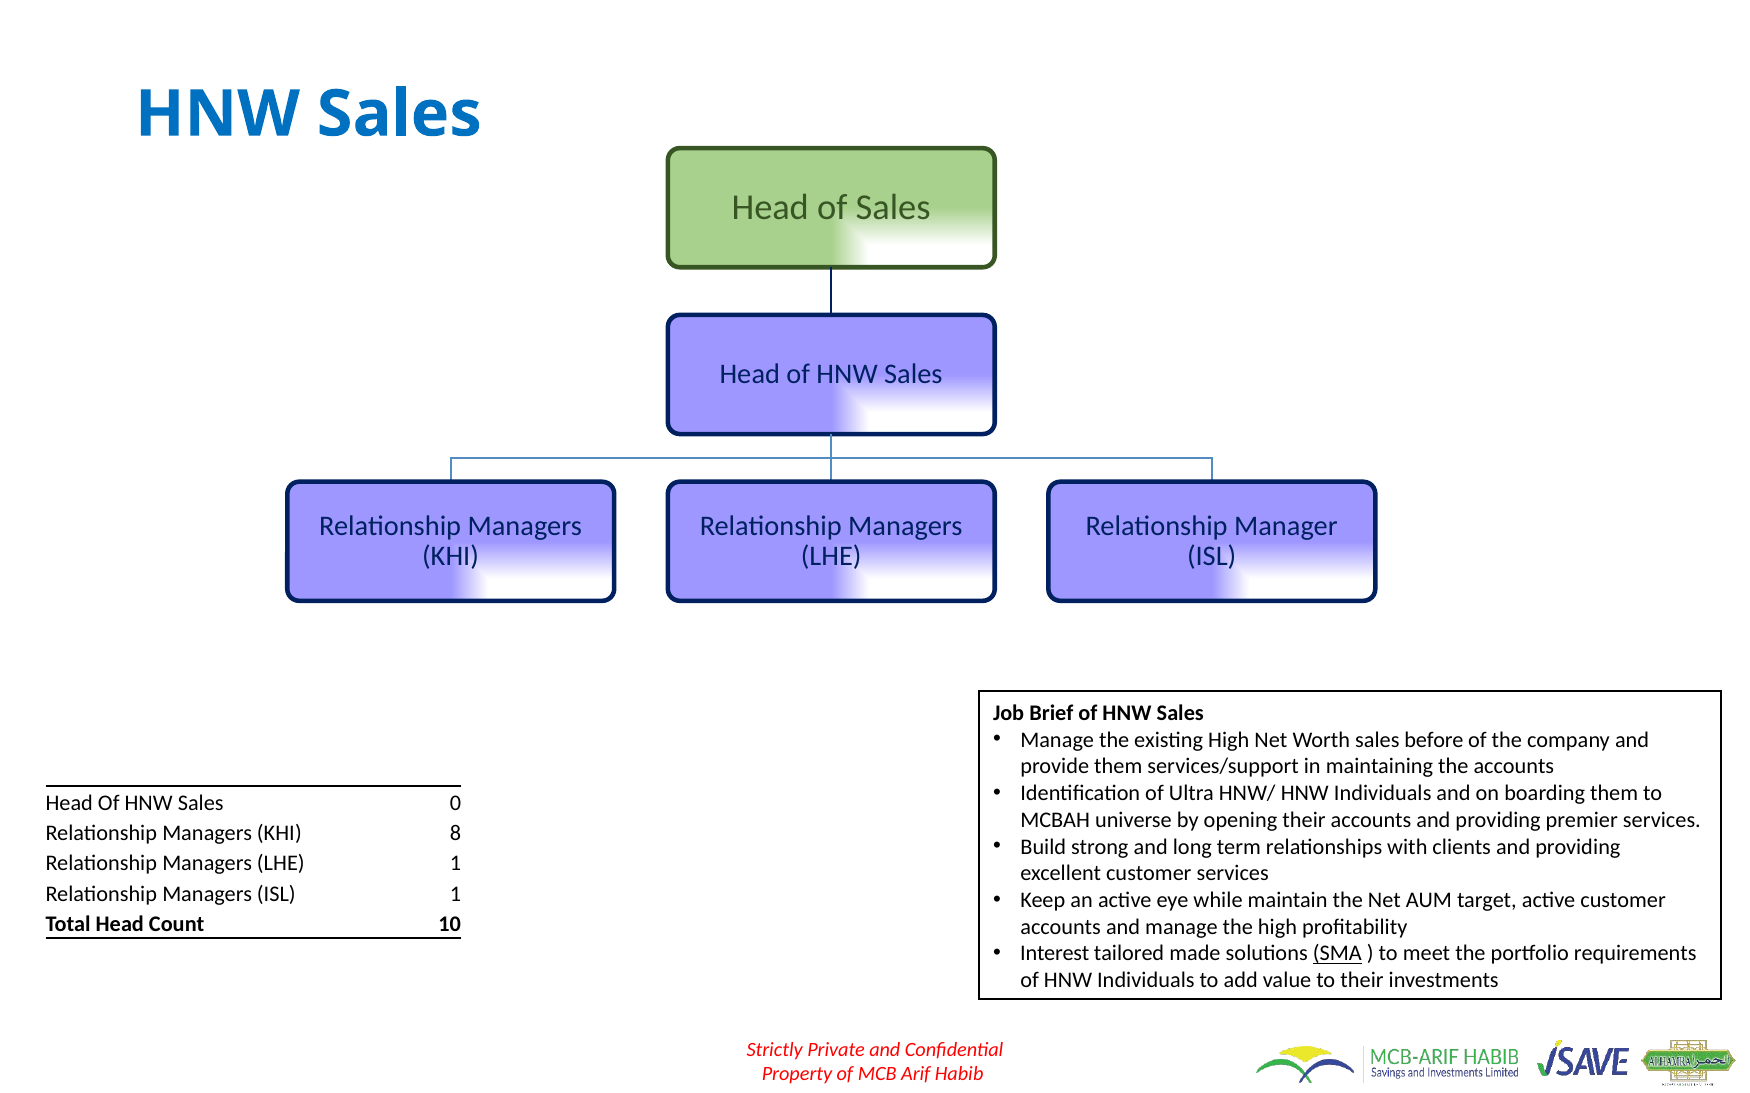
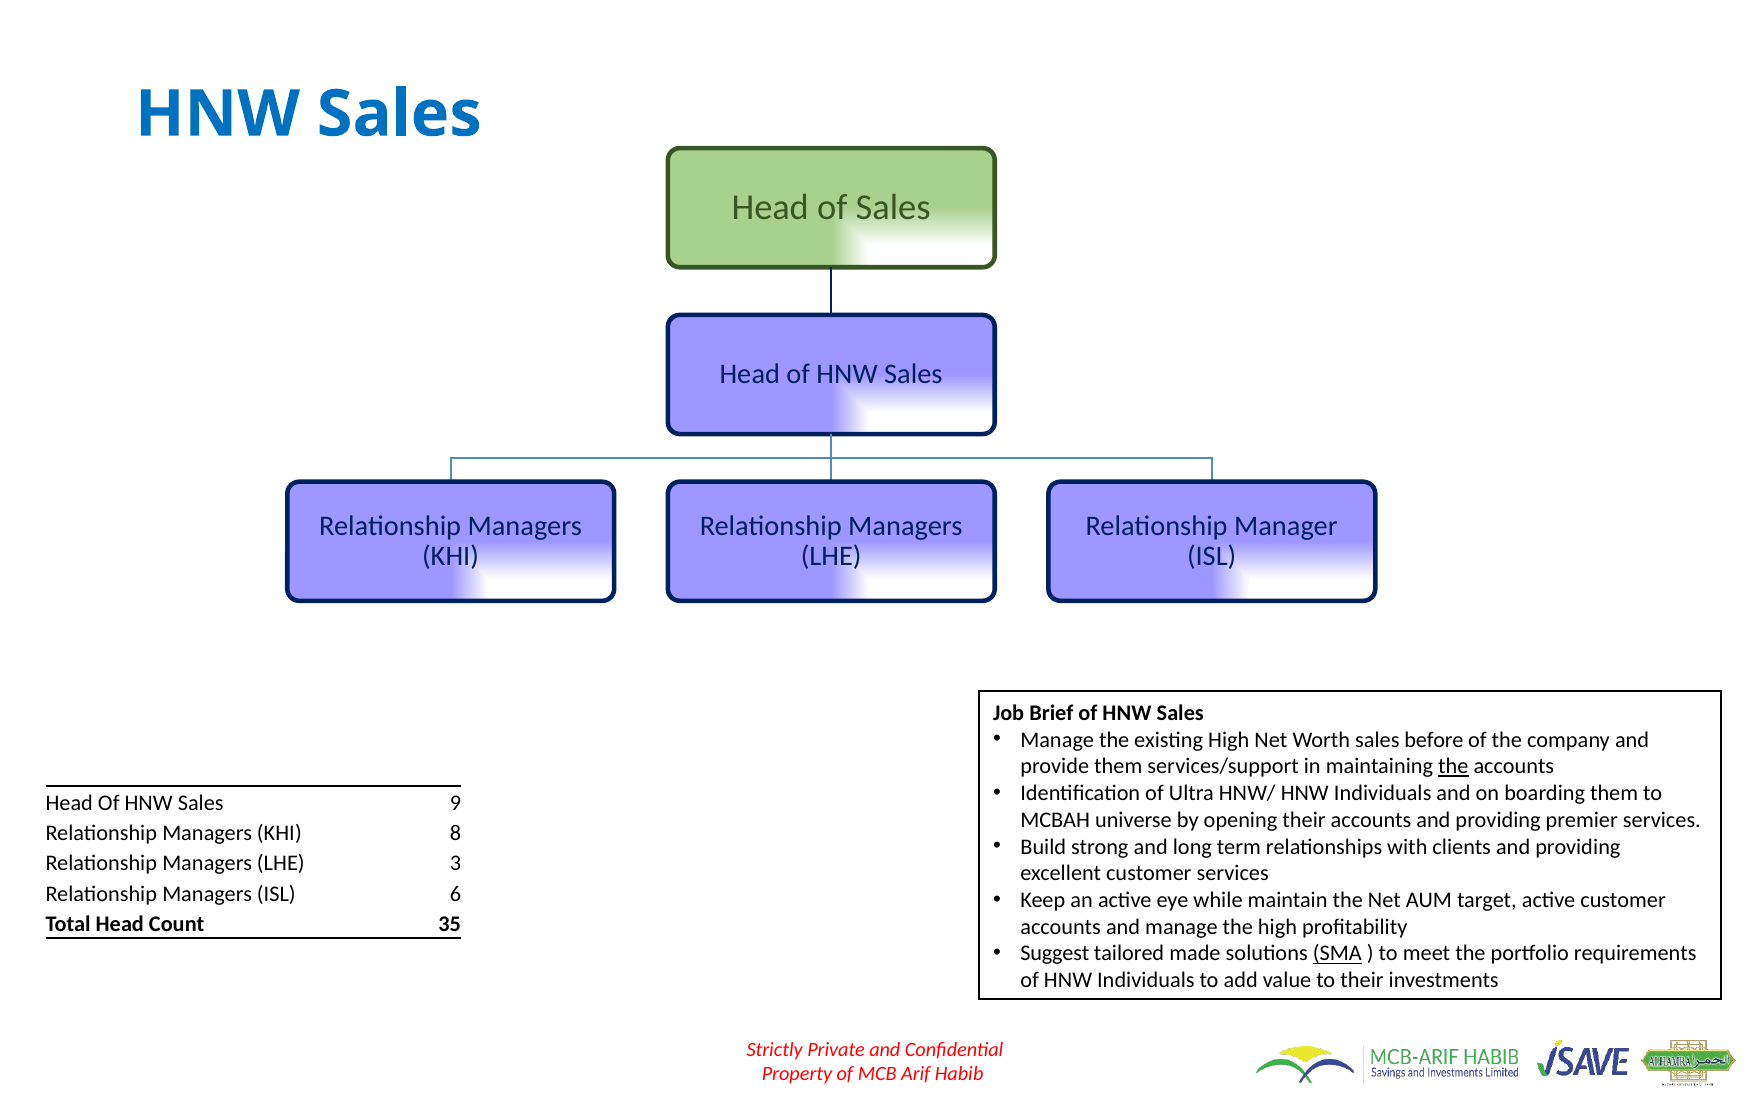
the at (1453, 767) underline: none -> present
0: 0 -> 9
LHE 1: 1 -> 3
ISL 1: 1 -> 6
10: 10 -> 35
Interest: Interest -> Suggest
